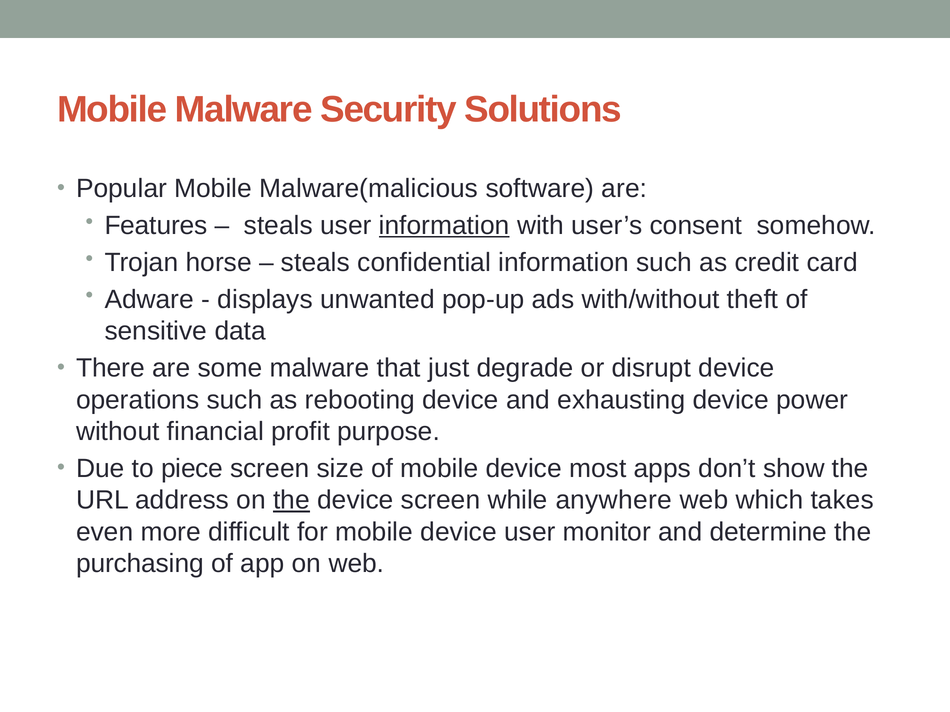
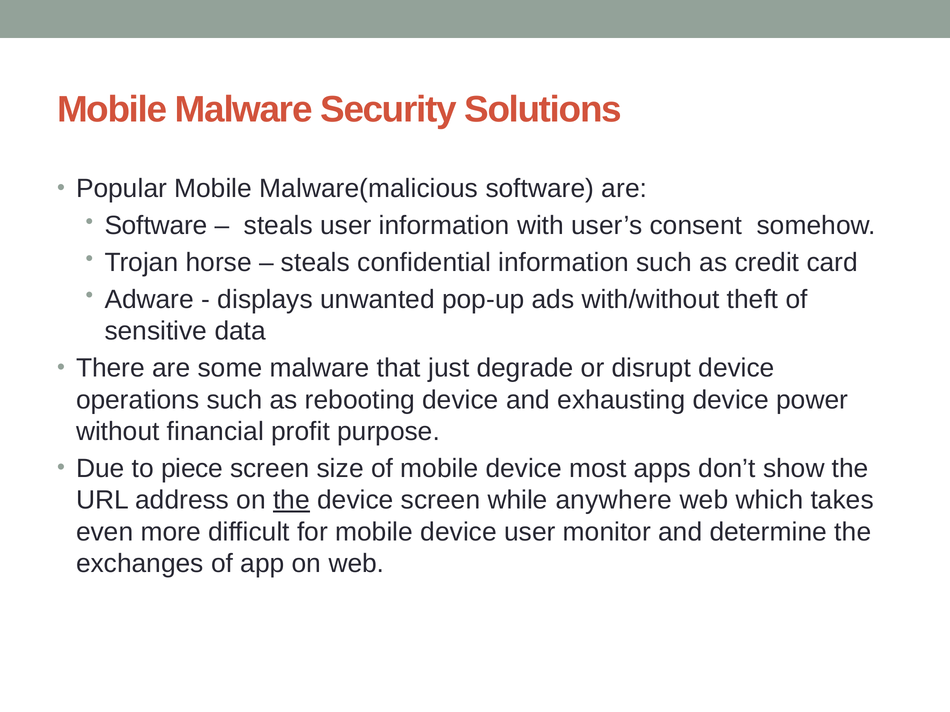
Features at (156, 226): Features -> Software
information at (444, 226) underline: present -> none
purchasing: purchasing -> exchanges
